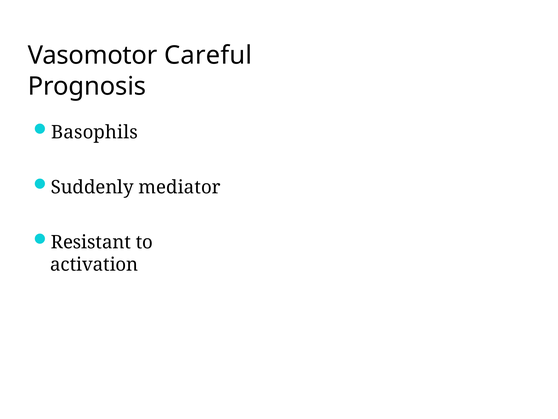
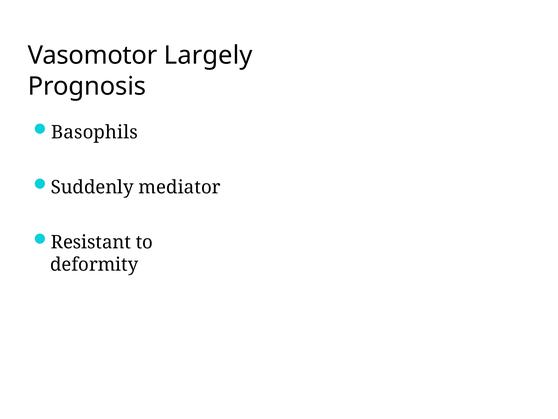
Careful: Careful -> Largely
activation: activation -> deformity
